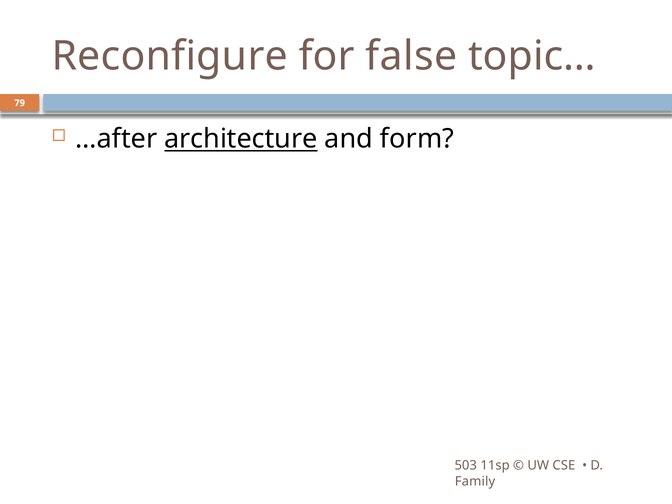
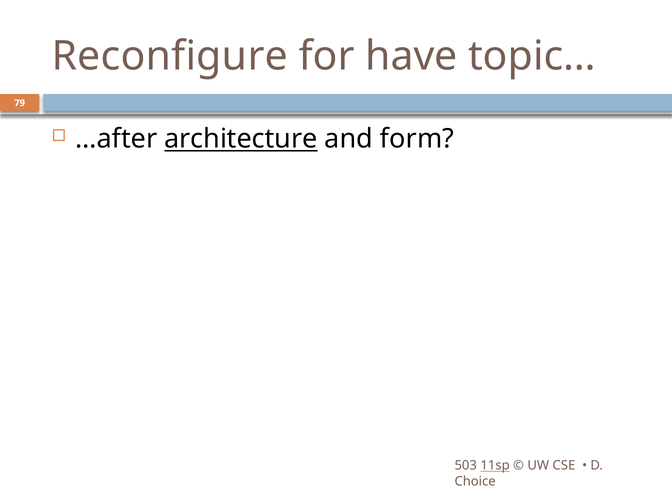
false: false -> have
11sp underline: none -> present
Family: Family -> Choice
